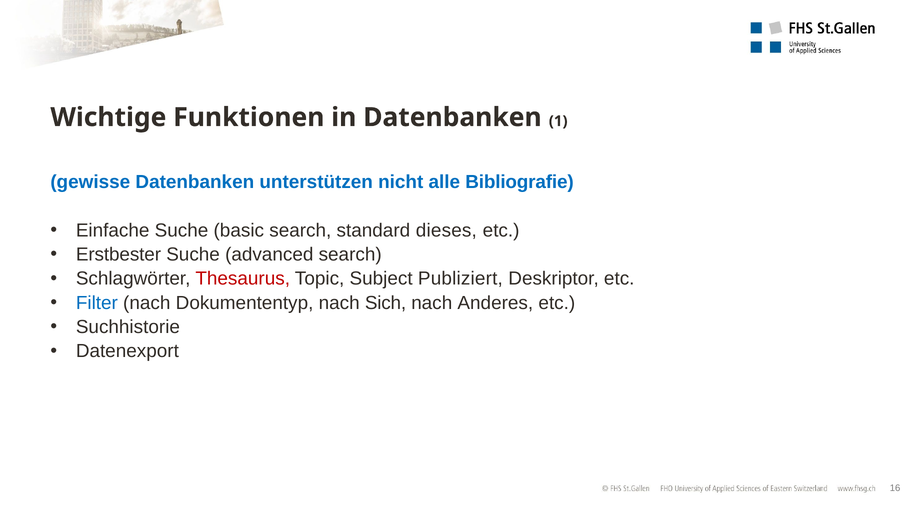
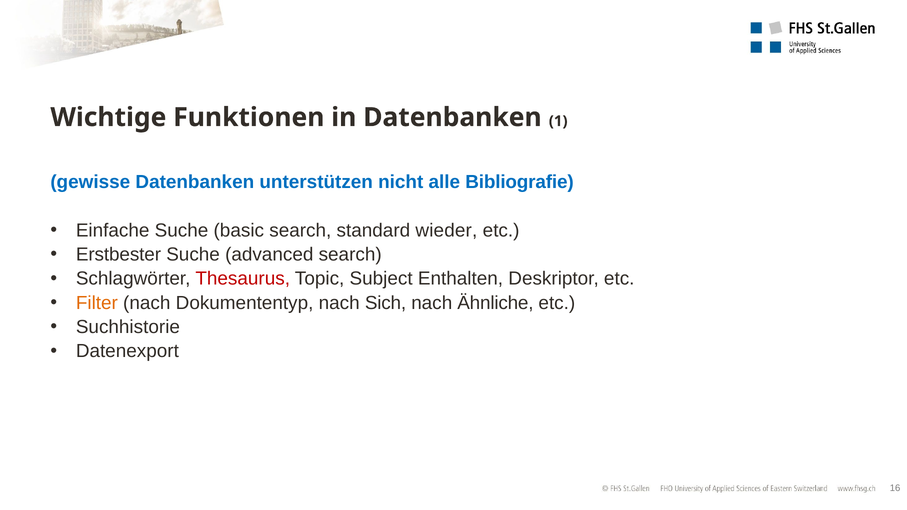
dieses: dieses -> wieder
Publiziert: Publiziert -> Enthalten
Filter colour: blue -> orange
Anderes: Anderes -> Ähnliche
